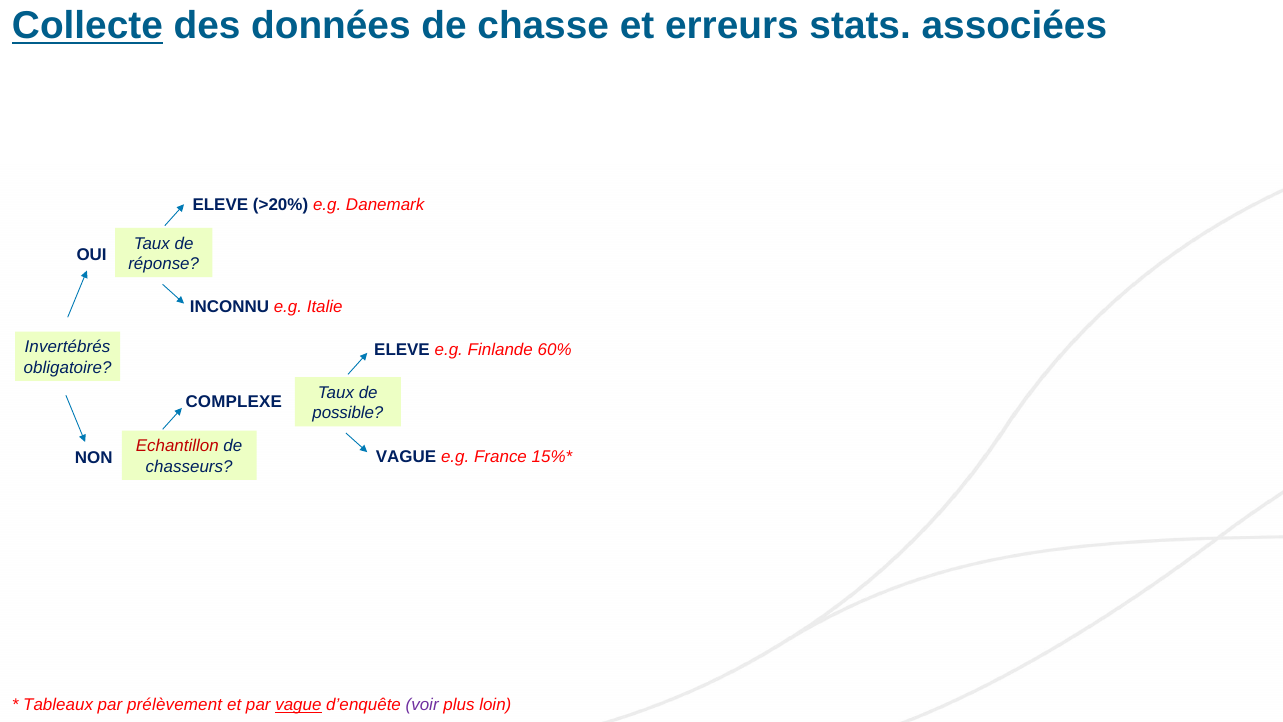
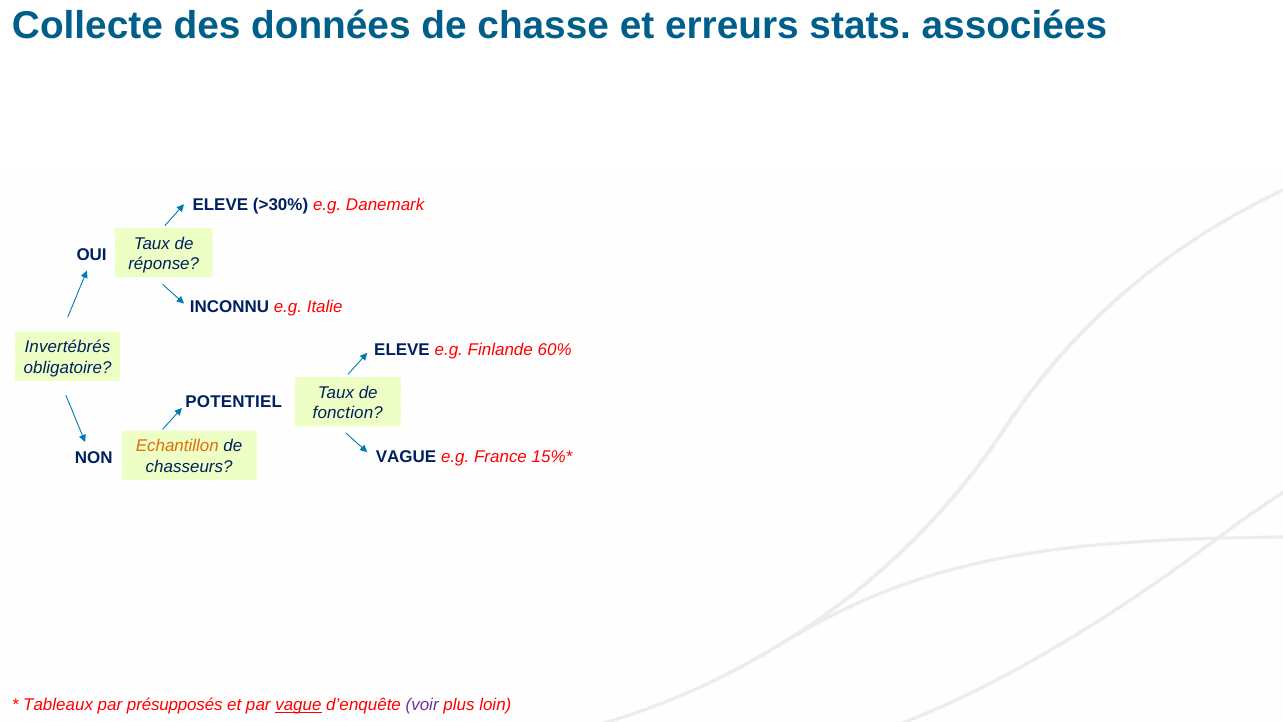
Collecte underline: present -> none
>20%: >20% -> >30%
COMPLEXE: COMPLEXE -> POTENTIEL
possible: possible -> fonction
Echantillon colour: red -> orange
prélèvement: prélèvement -> présupposés
